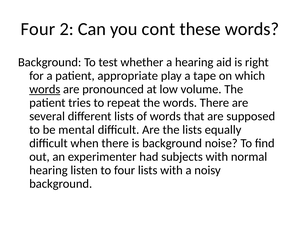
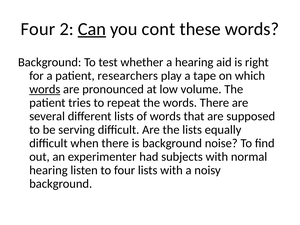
Can underline: none -> present
appropriate: appropriate -> researchers
mental: mental -> serving
